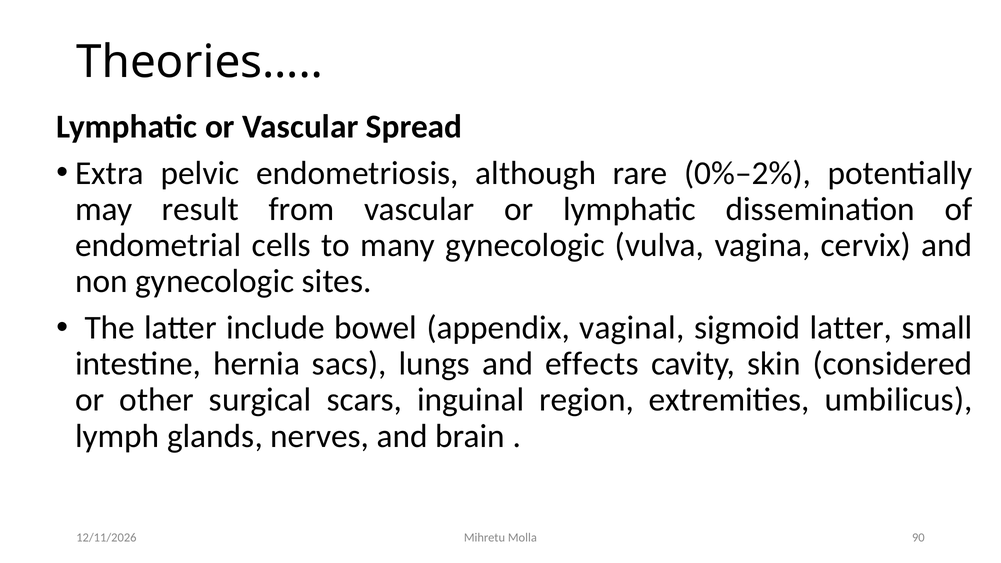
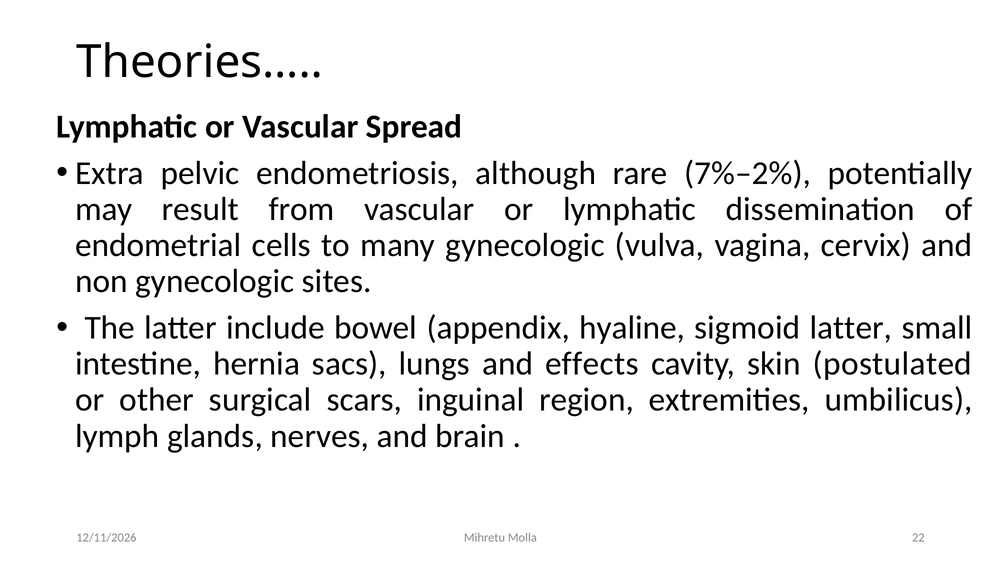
0%–2%: 0%–2% -> 7%–2%
vaginal: vaginal -> hyaline
considered: considered -> postulated
90: 90 -> 22
